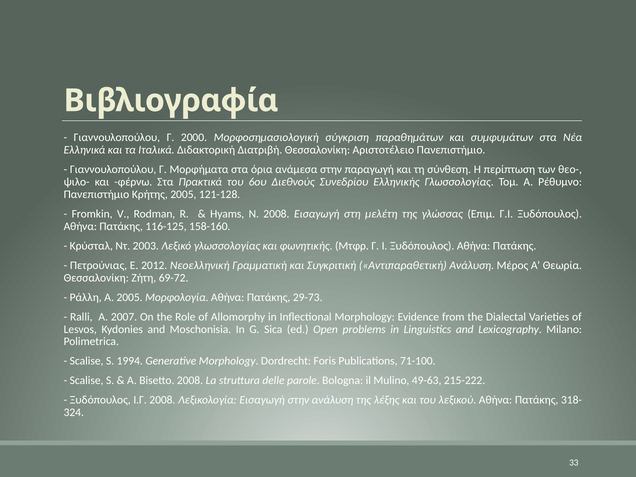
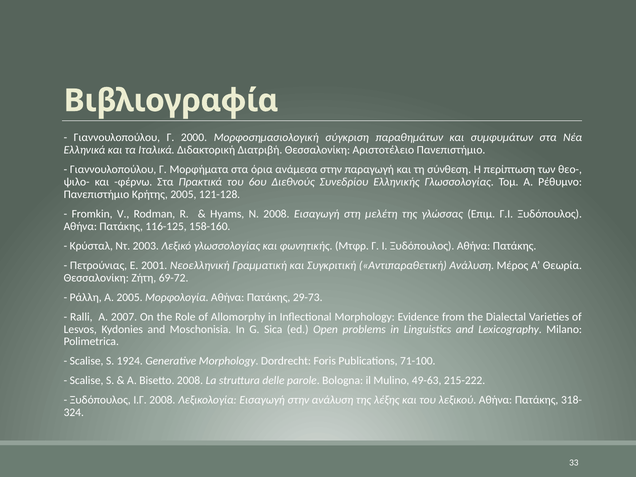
2012: 2012 -> 2001
1994: 1994 -> 1924
